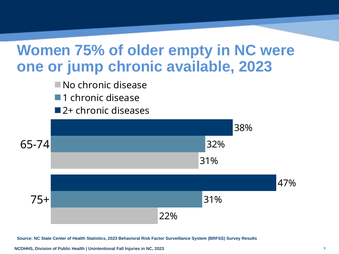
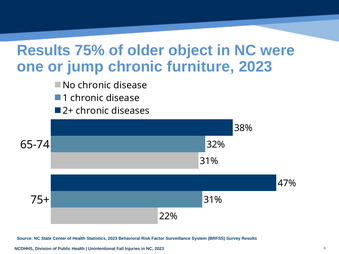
Women at (44, 50): Women -> Results
empty: empty -> object
available: available -> furniture
